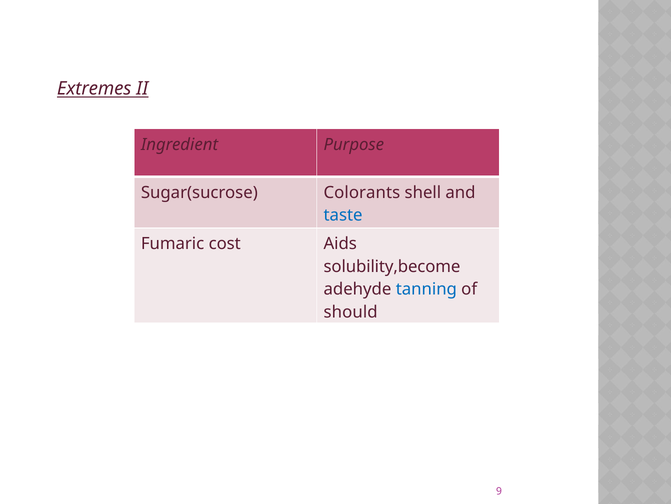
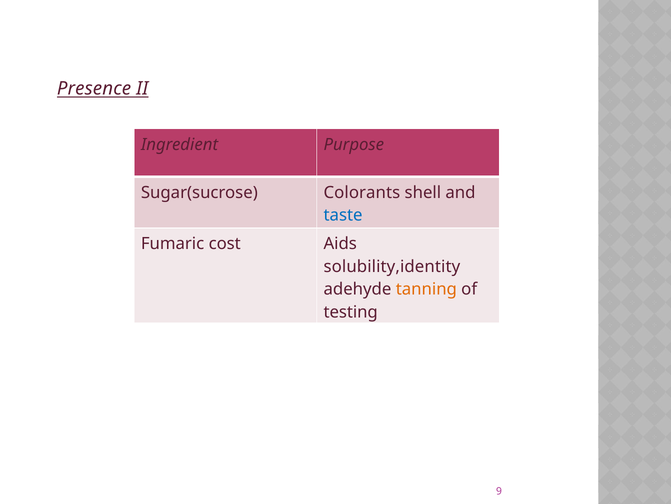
Extremes: Extremes -> Presence
solubility,become: solubility,become -> solubility,identity
tanning colour: blue -> orange
should: should -> testing
